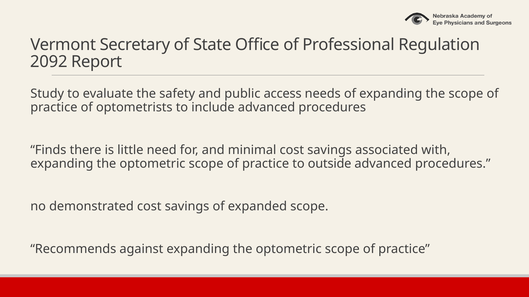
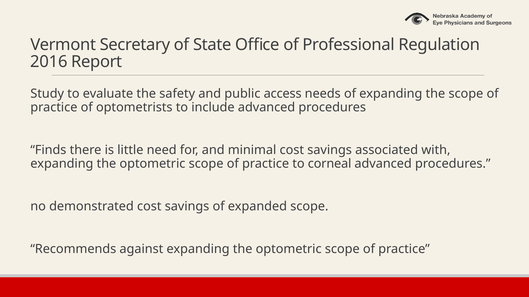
2092: 2092 -> 2016
outside: outside -> corneal
